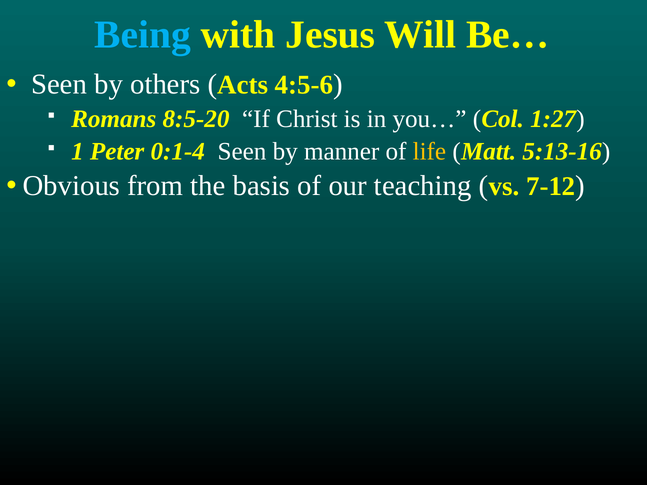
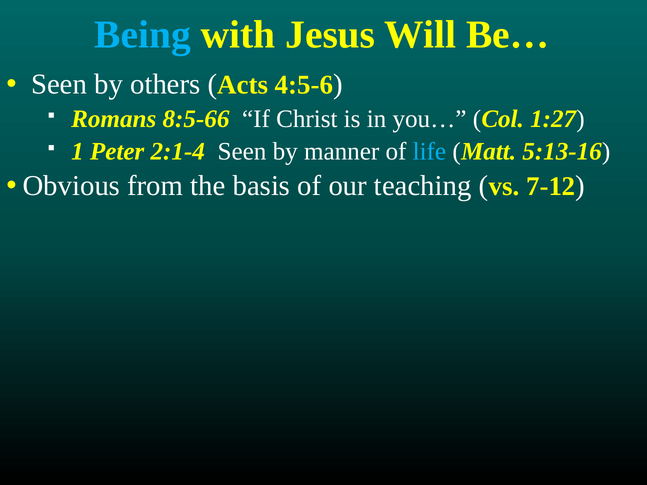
8:5-20: 8:5-20 -> 8:5-66
0:1-4: 0:1-4 -> 2:1-4
life colour: yellow -> light blue
